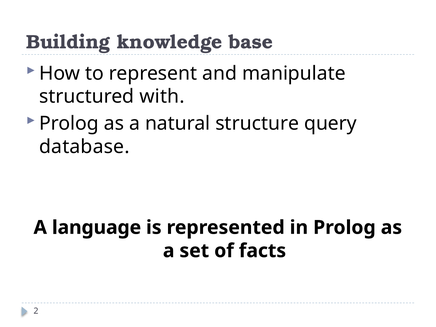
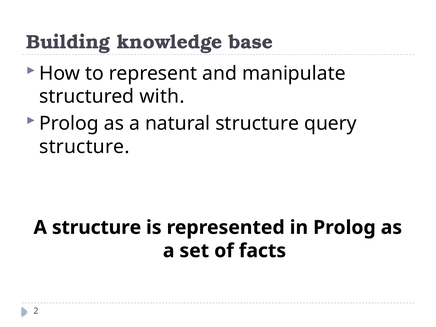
database at (84, 147): database -> structure
A language: language -> structure
